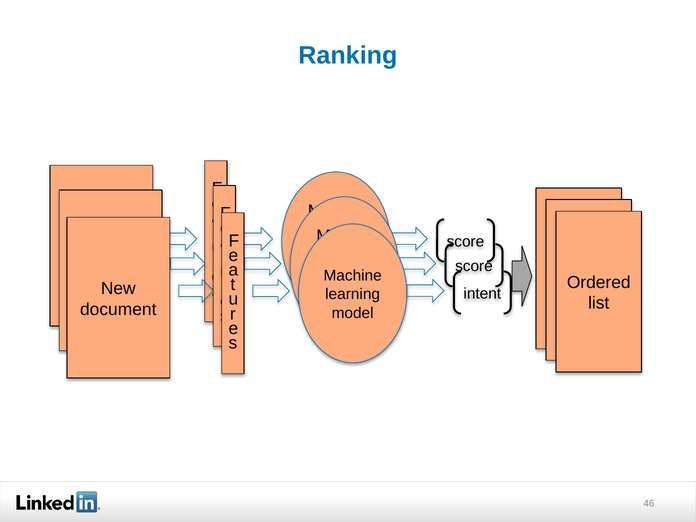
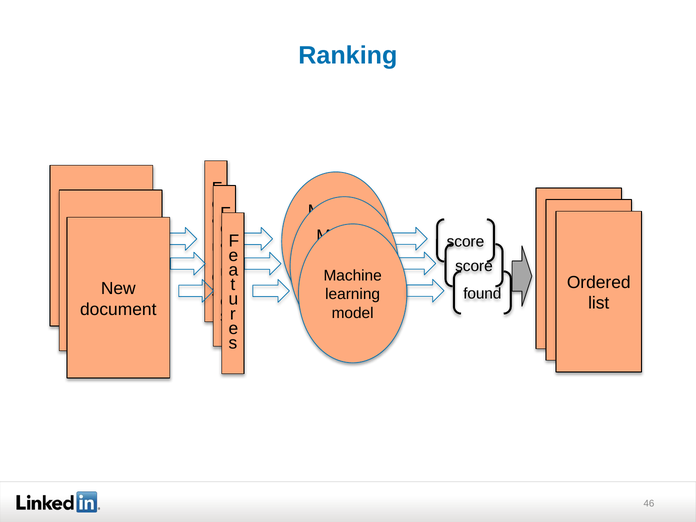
intent: intent -> found
